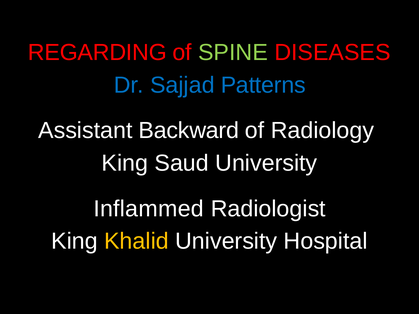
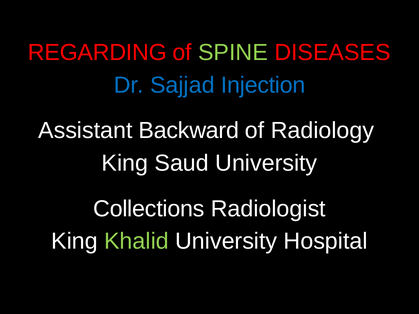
Patterns: Patterns -> Injection
Inflammed: Inflammed -> Collections
Khalid colour: yellow -> light green
